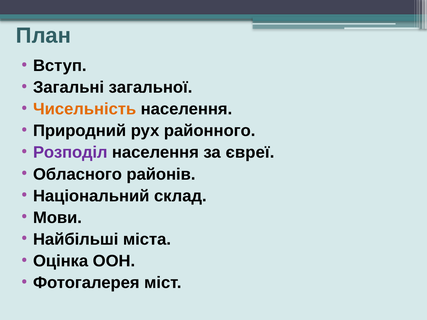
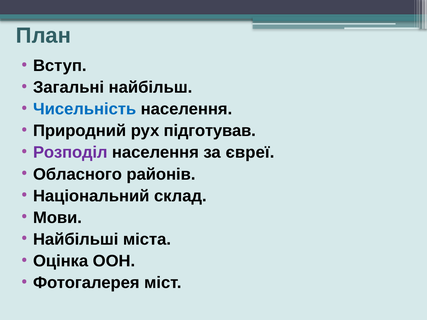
загальної: загальної -> найбільш
Чисельність colour: orange -> blue
районного: районного -> підготував
